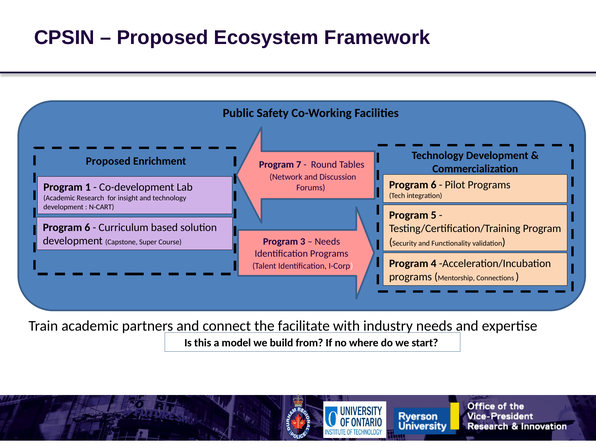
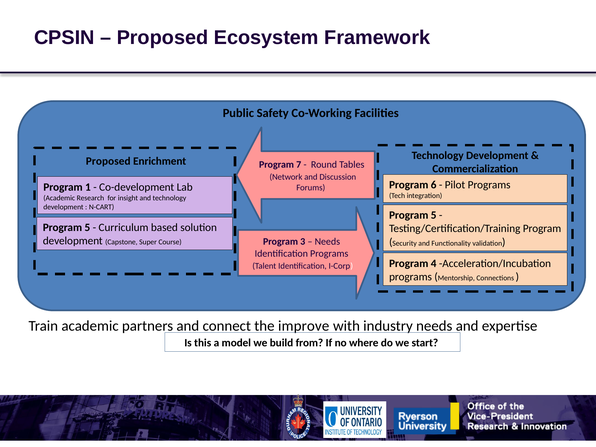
6 at (87, 227): 6 -> 5
facilitate: facilitate -> improve
